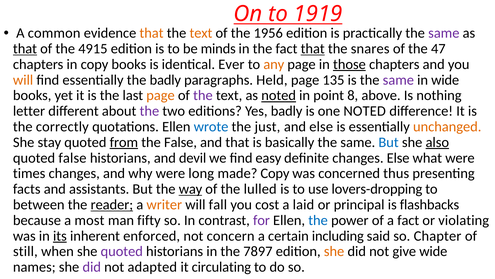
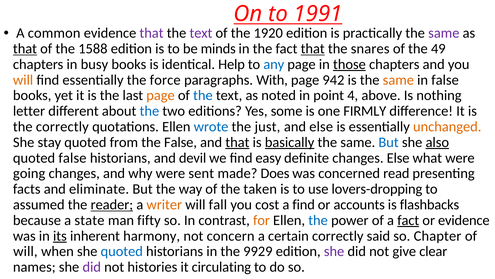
1919: 1919 -> 1991
that at (152, 33) colour: orange -> purple
text at (201, 33) colour: orange -> purple
1956: 1956 -> 1920
4915: 4915 -> 1588
47: 47 -> 49
in copy: copy -> busy
Ever: Ever -> Help
any colour: orange -> blue
the badly: badly -> force
Held: Held -> With
135: 135 -> 942
same at (398, 80) colour: purple -> orange
in wide: wide -> false
the at (203, 95) colour: purple -> blue
noted at (279, 95) underline: present -> none
8: 8 -> 4
the at (149, 111) colour: purple -> blue
Yes badly: badly -> some
one NOTED: NOTED -> FIRMLY
from underline: present -> none
that at (237, 142) underline: none -> present
basically underline: none -> present
times: times -> going
long: long -> sent
made Copy: Copy -> Does
thus: thus -> read
assistants: assistants -> eliminate
way underline: present -> none
lulled: lulled -> taken
between: between -> assumed
a laid: laid -> find
principal: principal -> accounts
most: most -> state
for colour: purple -> orange
fact at (408, 220) underline: none -> present
or violating: violating -> evidence
enforced: enforced -> harmony
certain including: including -> correctly
still at (25, 251): still -> will
quoted at (122, 251) colour: purple -> blue
7897: 7897 -> 9929
she at (334, 251) colour: orange -> purple
give wide: wide -> clear
adapted: adapted -> histories
